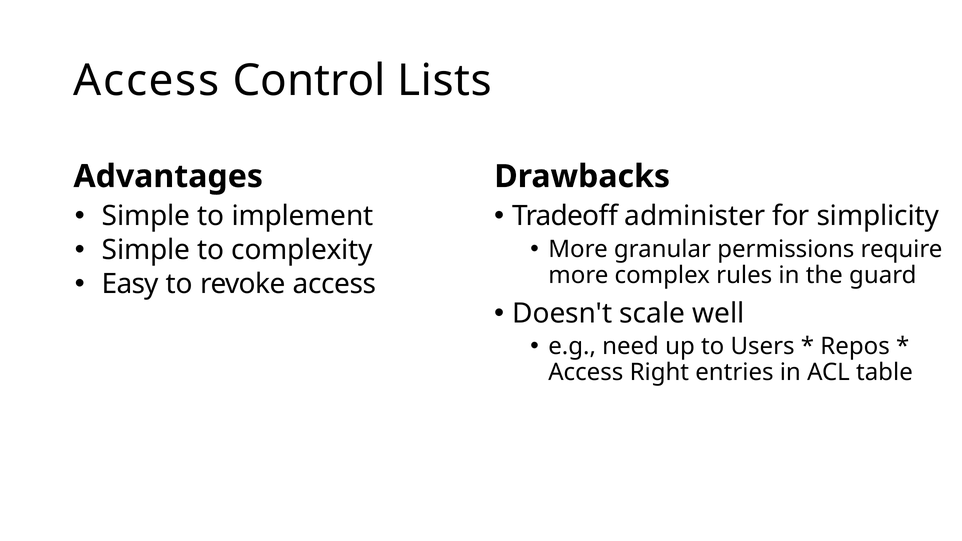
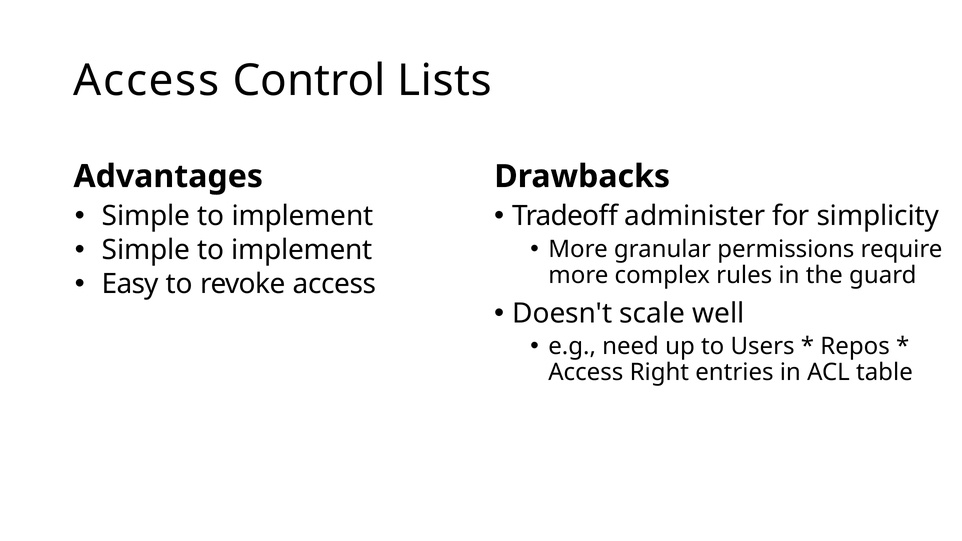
complexity at (302, 250): complexity -> implement
